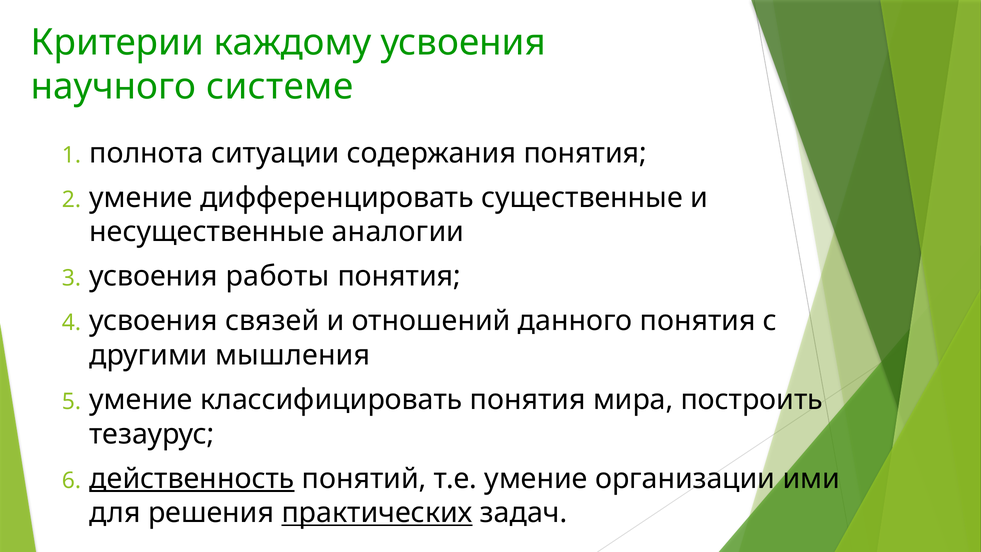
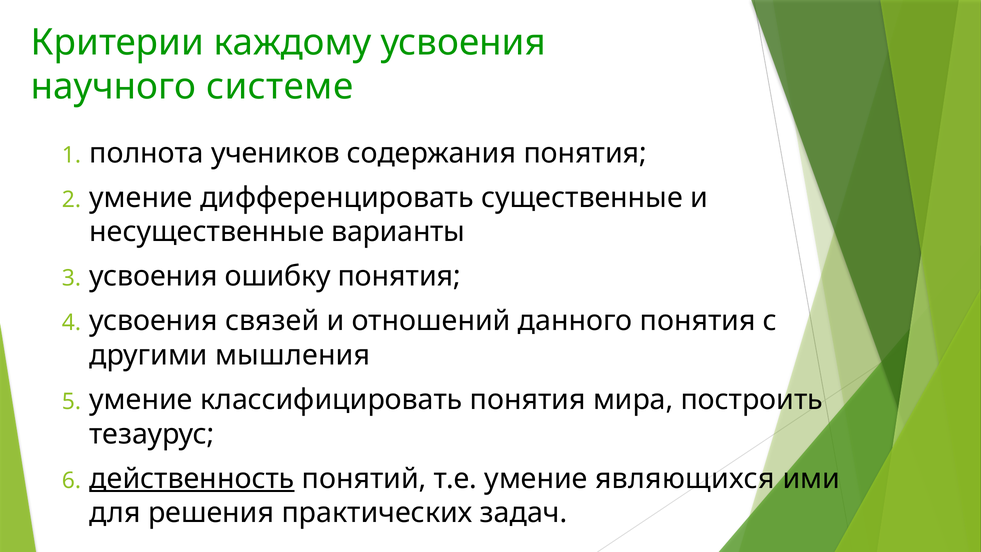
ситуации: ситуации -> учеников
аналогии: аналогии -> варианты
работы: работы -> ошибку
организации: организации -> являющихся
практических underline: present -> none
